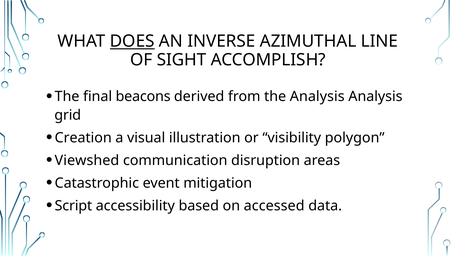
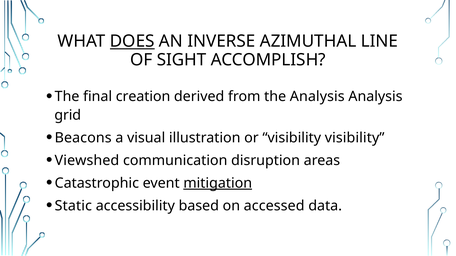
beacons: beacons -> creation
Creation: Creation -> Beacons
visibility polygon: polygon -> visibility
mitigation underline: none -> present
Script: Script -> Static
